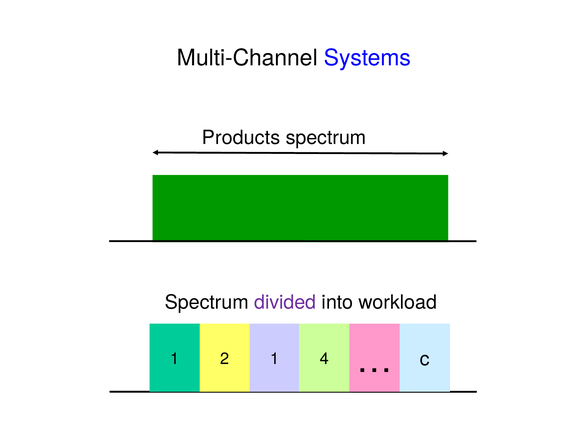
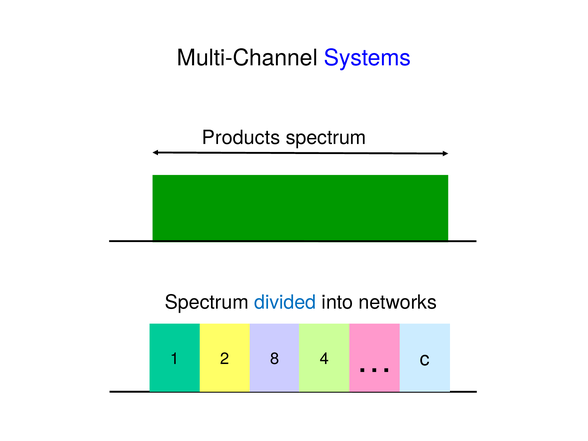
divided colour: purple -> blue
workload: workload -> networks
2 1: 1 -> 8
